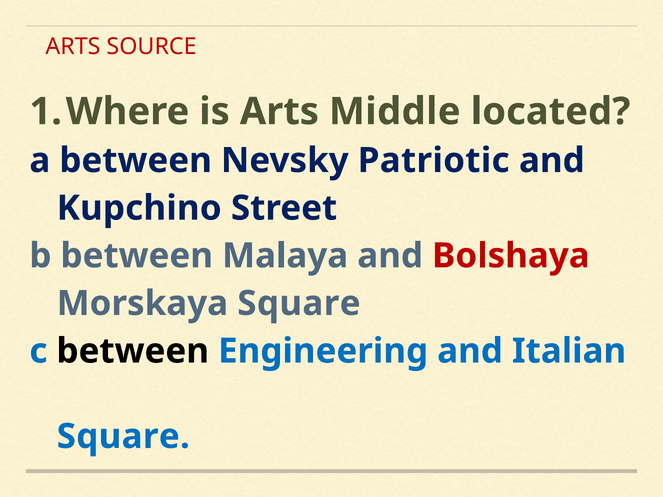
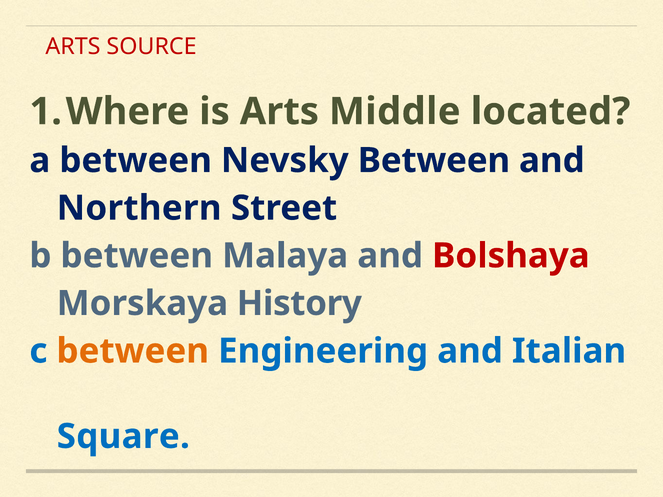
Nevsky Patriotic: Patriotic -> Between
Kupchino: Kupchino -> Northern
Morskaya Square: Square -> History
between at (133, 351) colour: black -> orange
